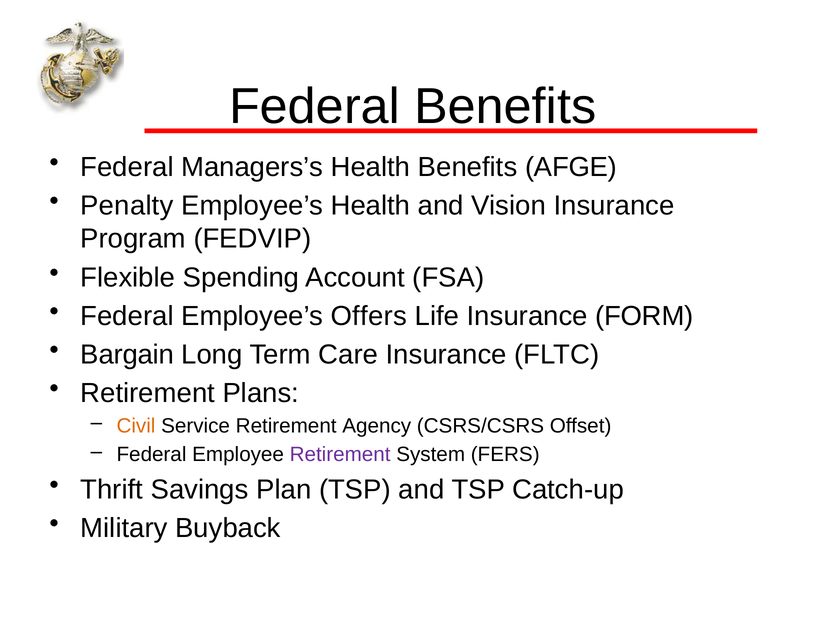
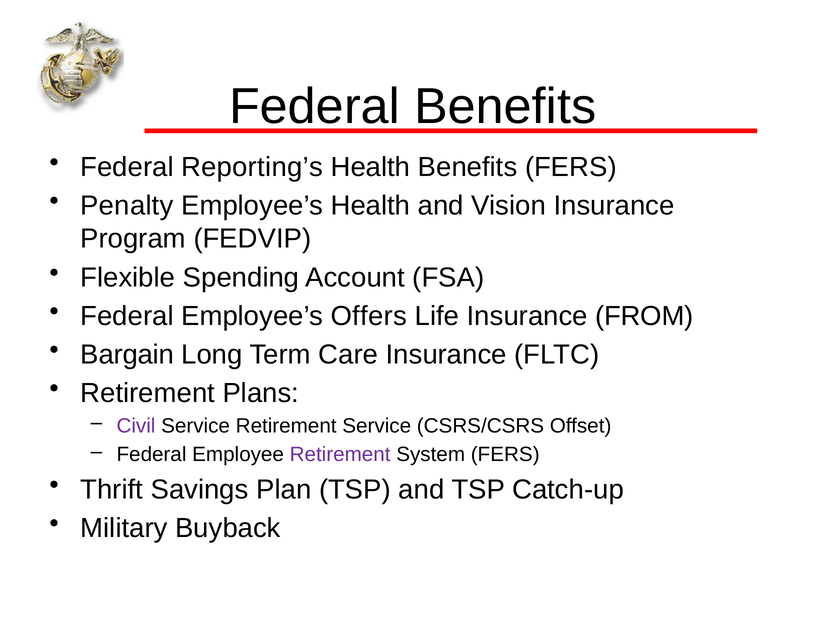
Managers’s: Managers’s -> Reporting’s
Benefits AFGE: AFGE -> FERS
FORM: FORM -> FROM
Civil colour: orange -> purple
Retirement Agency: Agency -> Service
